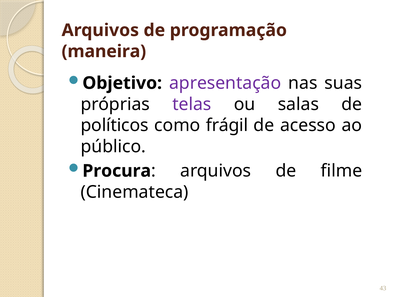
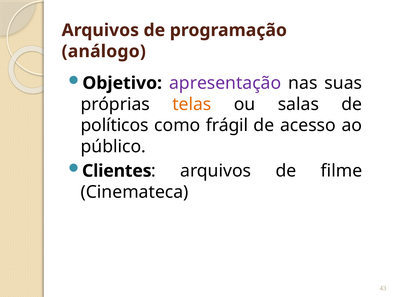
maneira: maneira -> análogo
telas colour: purple -> orange
Procura: Procura -> Clientes
